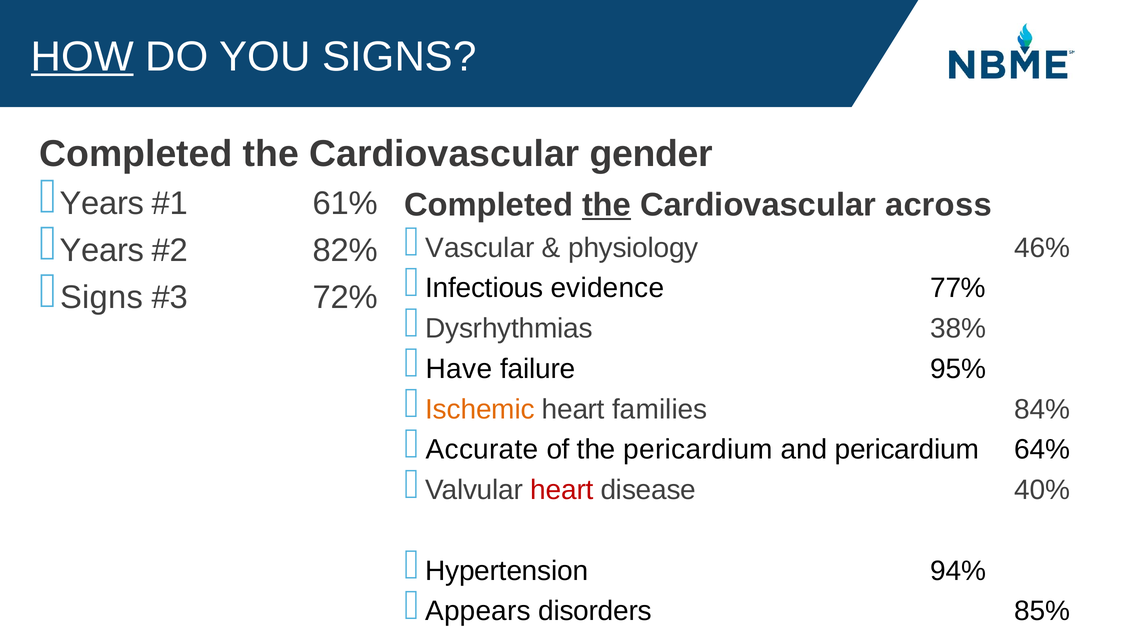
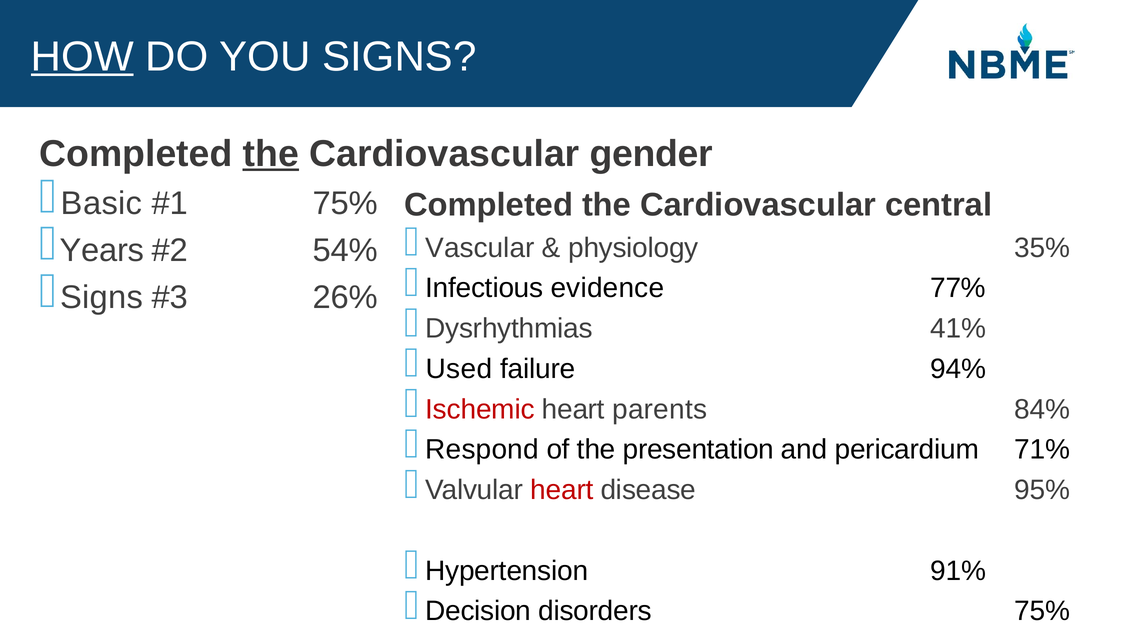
the at (271, 154) underline: none -> present
Years at (102, 203): Years -> Basic
61% at (345, 203): 61% -> 75%
the at (607, 205) underline: present -> none
across: across -> central
82%: 82% -> 54%
46%: 46% -> 35%
72%: 72% -> 26%
38%: 38% -> 41%
Have: Have -> Used
95%: 95% -> 94%
Ischemic colour: orange -> red
families: families -> parents
Accurate: Accurate -> Respond
the pericardium: pericardium -> presentation
64%: 64% -> 71%
40%: 40% -> 95%
94%: 94% -> 91%
Appears: Appears -> Decision
disorders 85%: 85% -> 75%
